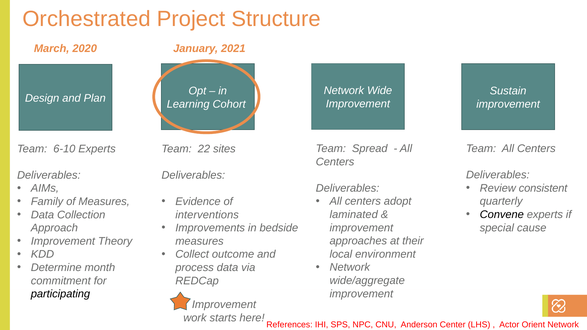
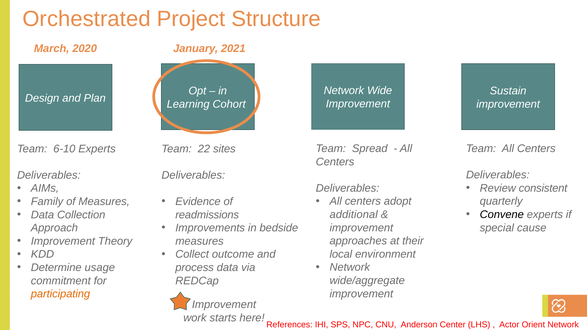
laminated: laminated -> additional
interventions: interventions -> readmissions
month: month -> usage
participating colour: black -> orange
